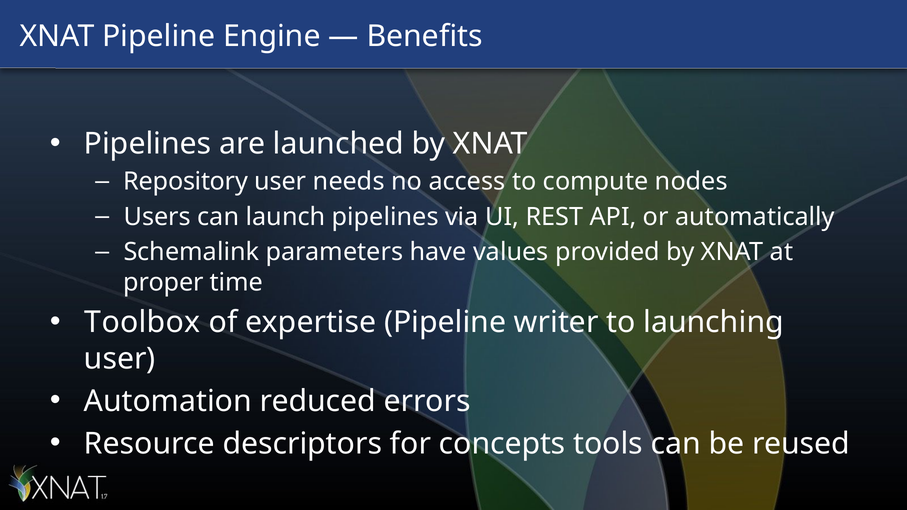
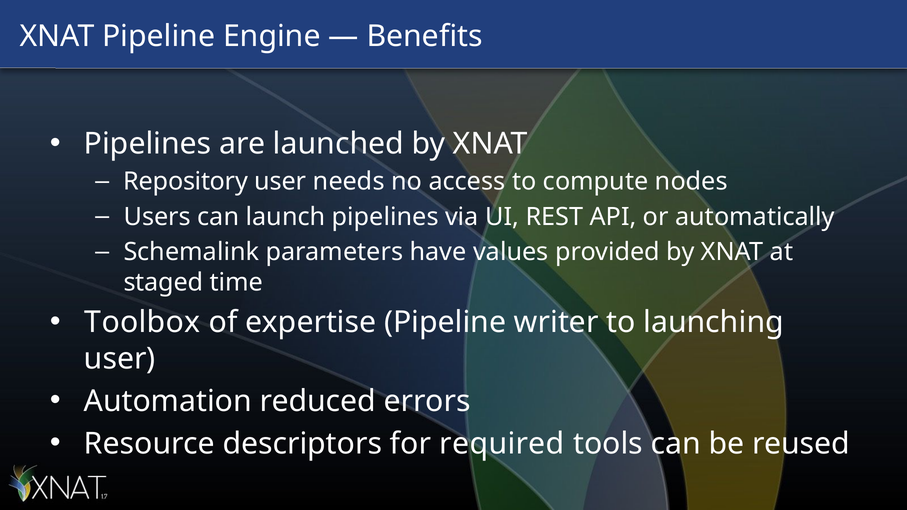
proper: proper -> staged
concepts: concepts -> required
